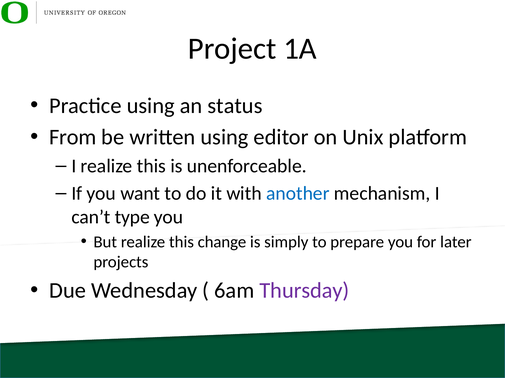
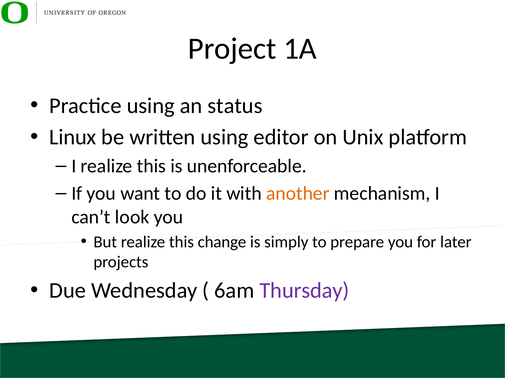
From: From -> Linux
another colour: blue -> orange
type: type -> look
